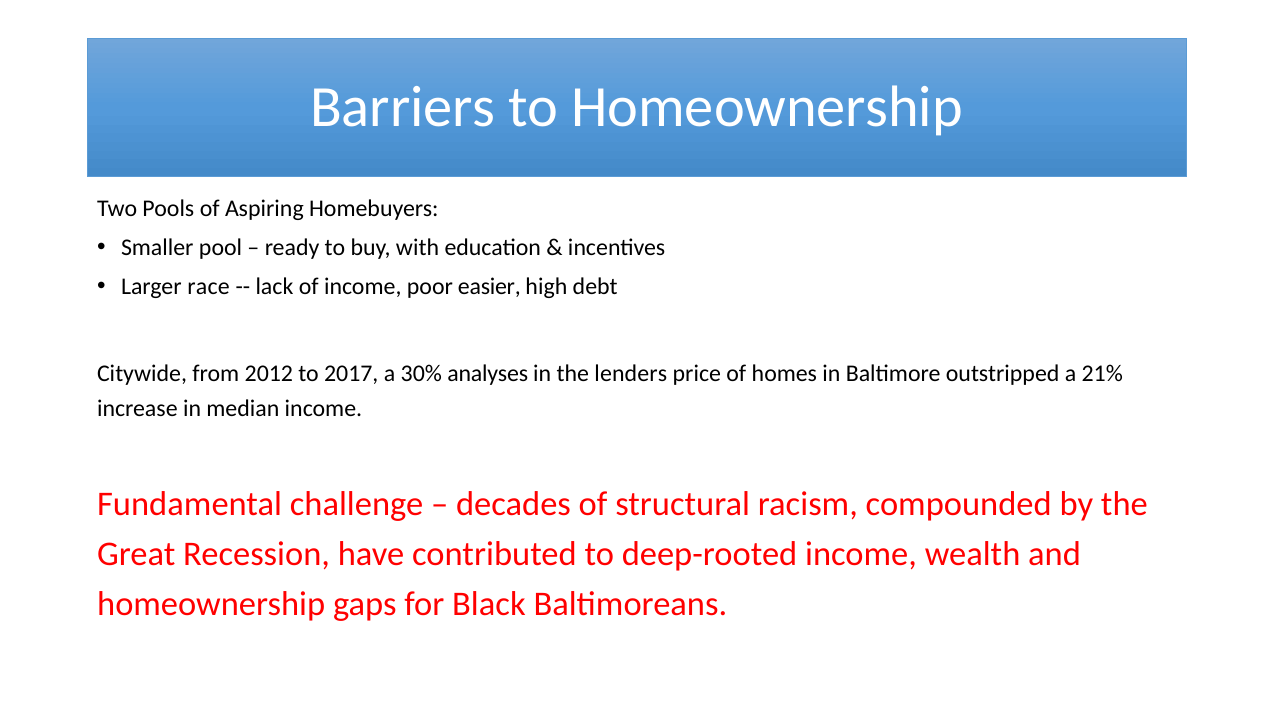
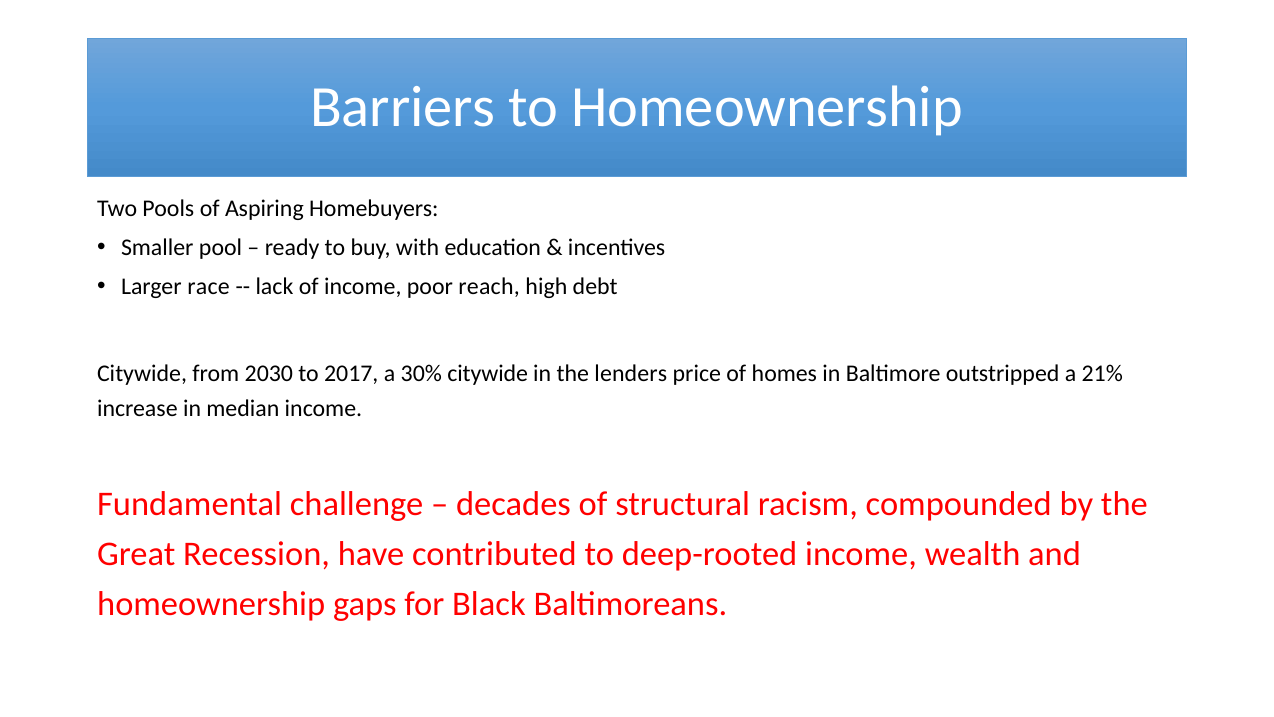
easier: easier -> reach
2012: 2012 -> 2030
30% analyses: analyses -> citywide
